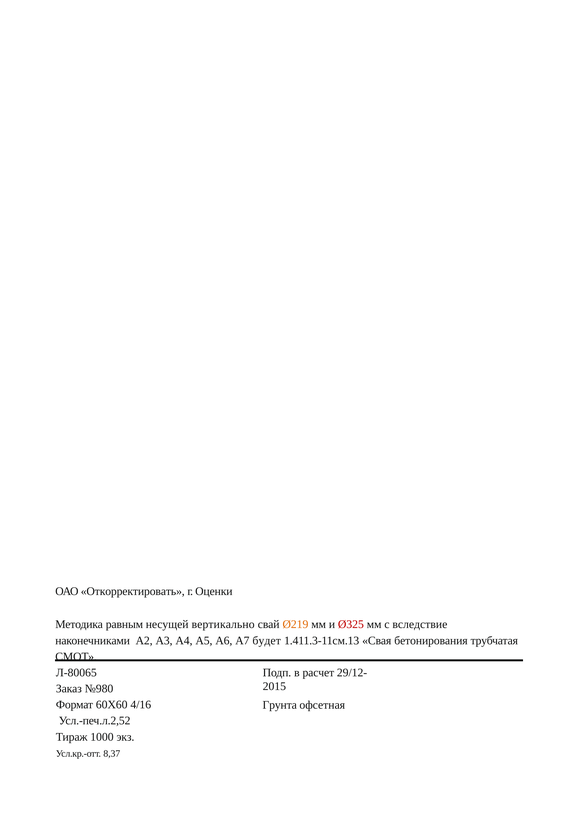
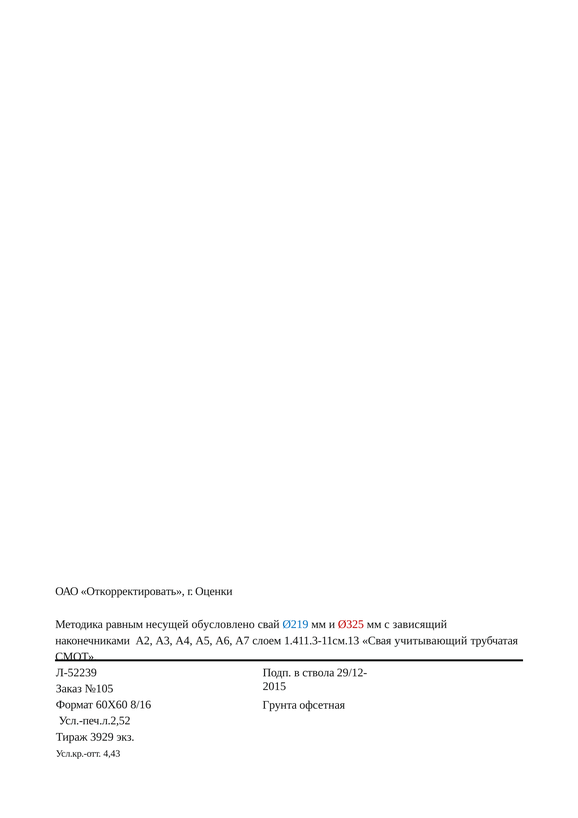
вертикально: вертикально -> обусловлено
Ø219 colour: orange -> blue
вследствие: вследствие -> зависящий
будет: будет -> слоем
бетонирования: бетонирования -> учитывающий
Л-80065: Л-80065 -> Л-52239
расчет: расчет -> ствола
№980: №980 -> №105
4/16: 4/16 -> 8/16
1000: 1000 -> 3929
8,37: 8,37 -> 4,43
